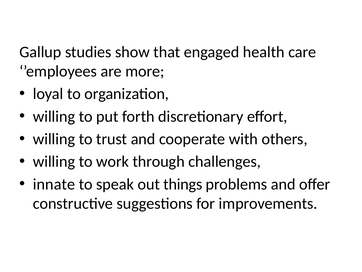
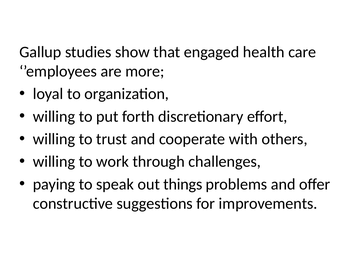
innate: innate -> paying
